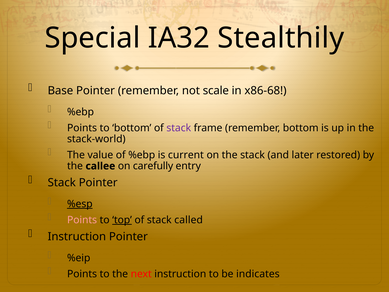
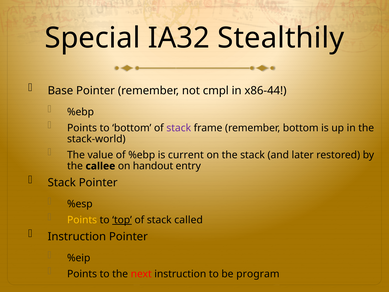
scale: scale -> cmpl
x86-68: x86-68 -> x86-44
carefully: carefully -> handout
%esp underline: present -> none
Points at (82, 220) colour: pink -> yellow
indicates: indicates -> program
